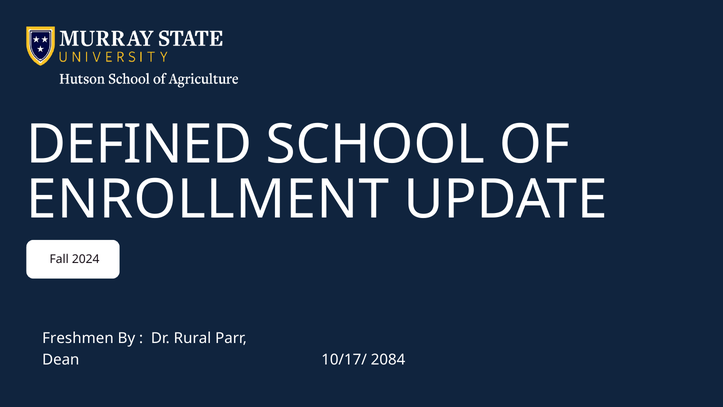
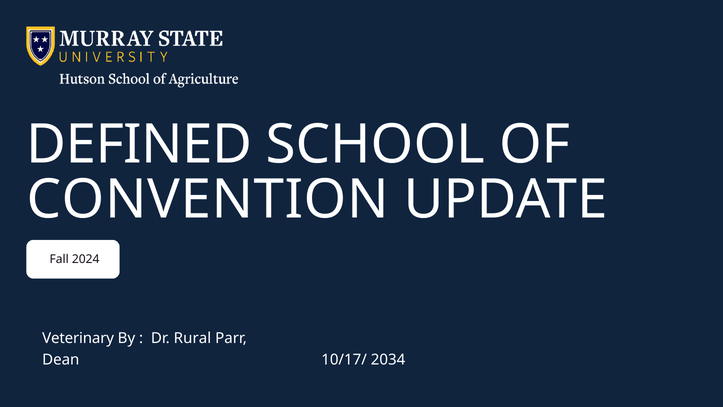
ENROLLMENT: ENROLLMENT -> CONVENTION
Freshmen: Freshmen -> Veterinary
2084: 2084 -> 2034
